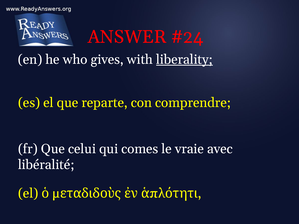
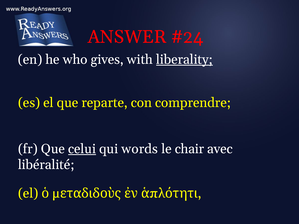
celui underline: none -> present
comes: comes -> words
vraie: vraie -> chair
